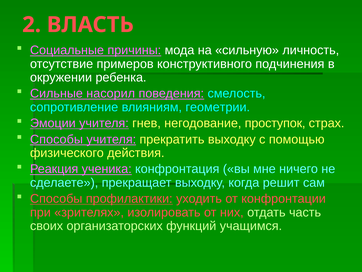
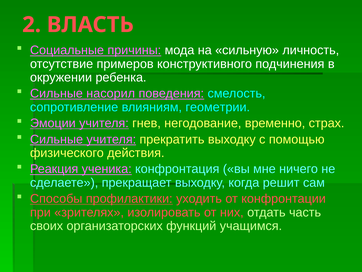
проступок: проступок -> временно
Способы at (56, 139): Способы -> Сильные
